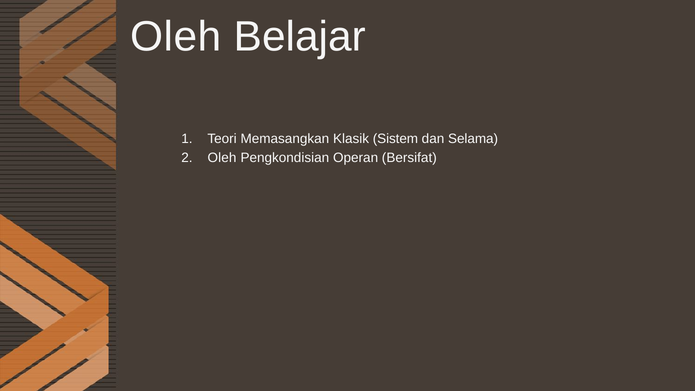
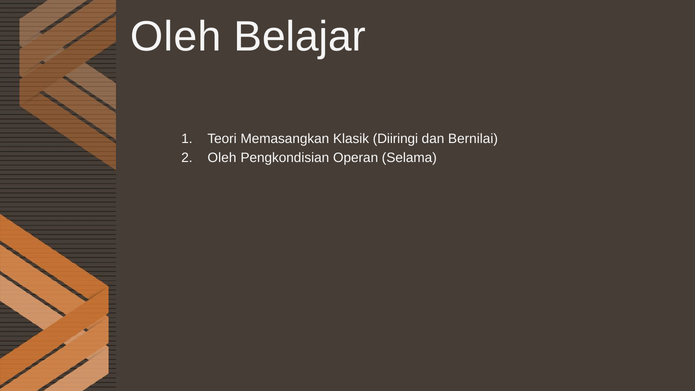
Sistem: Sistem -> Diiringi
Selama: Selama -> Bernilai
Bersifat: Bersifat -> Selama
